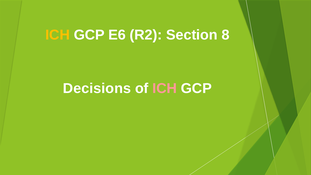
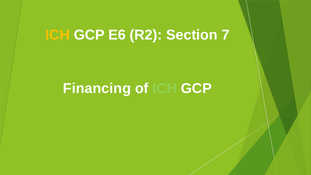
8: 8 -> 7
Decisions: Decisions -> Financing
ICH at (165, 88) colour: pink -> light green
